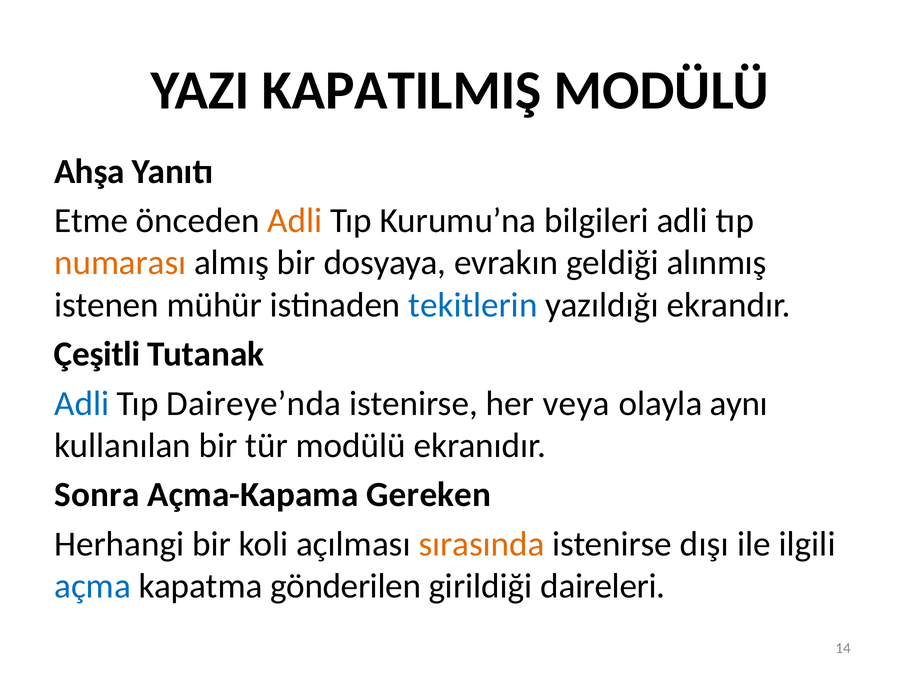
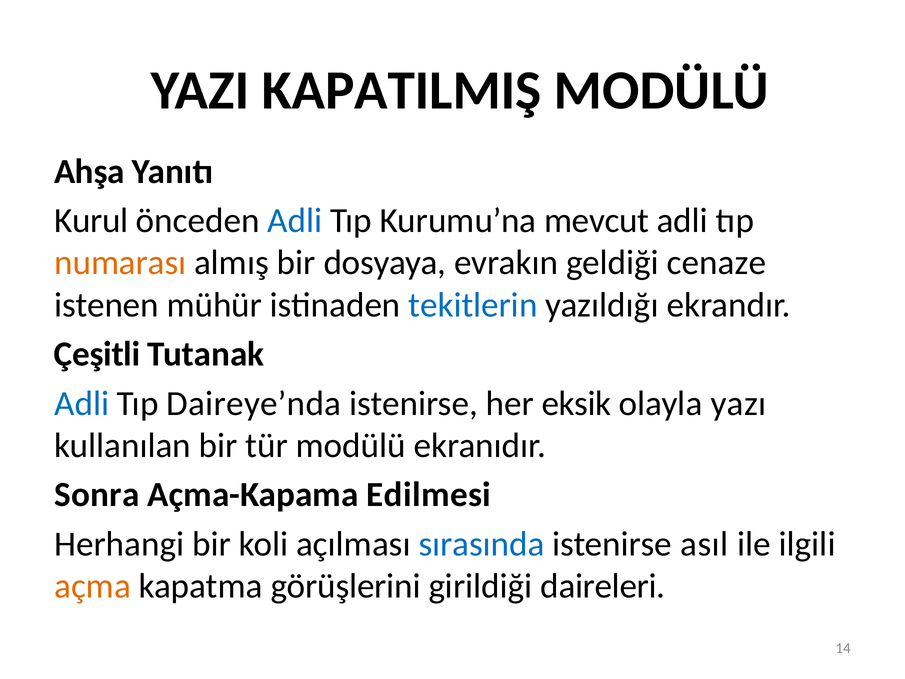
Etme: Etme -> Kurul
Adli at (295, 221) colour: orange -> blue
bilgileri: bilgileri -> mevcut
alınmış: alınmış -> cenaze
veya: veya -> eksik
aynı: aynı -> yazı
Gereken: Gereken -> Edilmesi
sırasında colour: orange -> blue
dışı: dışı -> asıl
açma colour: blue -> orange
gönderilen: gönderilen -> görüşlerini
